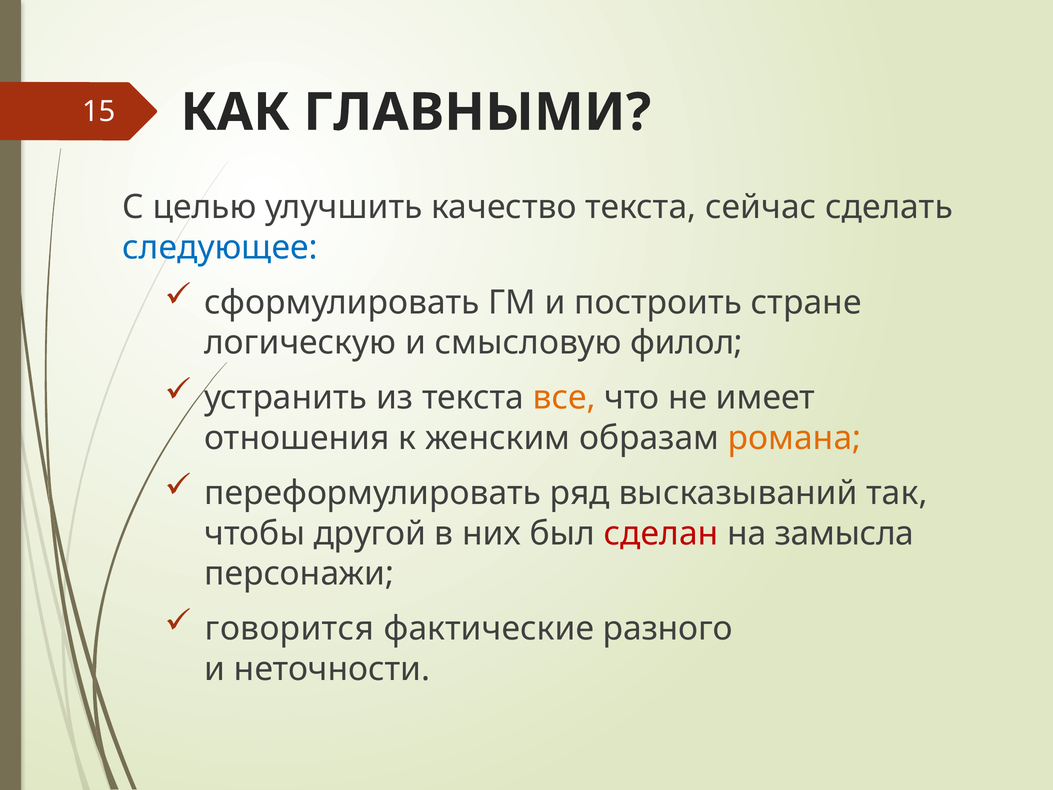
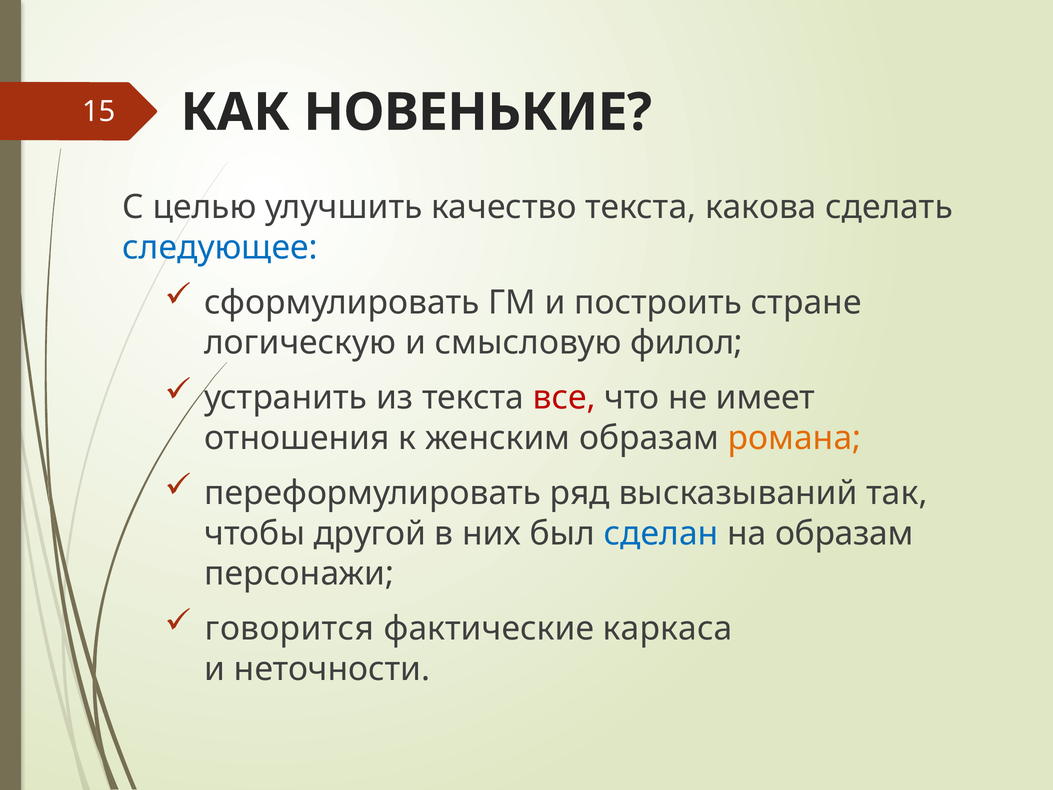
ГЛАВНЫМИ: ГЛАВНЫМИ -> НОВЕНЬКИЕ
сейчас: сейчас -> какова
все colour: orange -> red
сделан colour: red -> blue
на замысла: замысла -> образам
разного: разного -> каркаса
